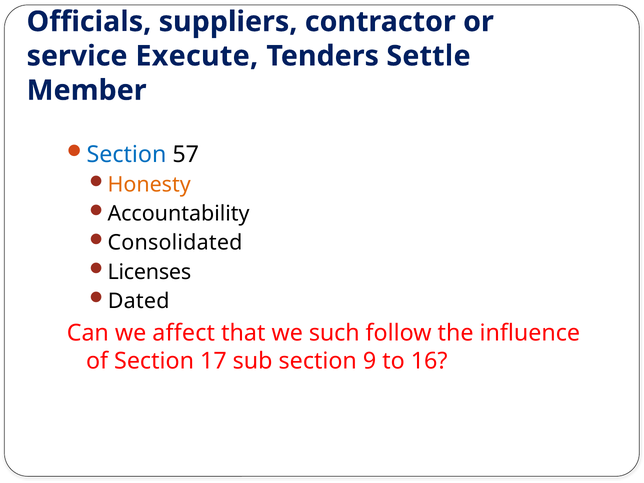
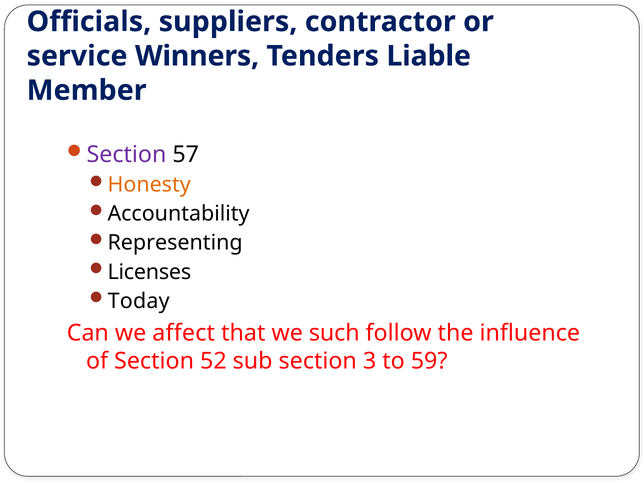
Execute: Execute -> Winners
Settle: Settle -> Liable
Section at (126, 155) colour: blue -> purple
Consolidated: Consolidated -> Representing
Dated: Dated -> Today
17: 17 -> 52
9: 9 -> 3
16: 16 -> 59
